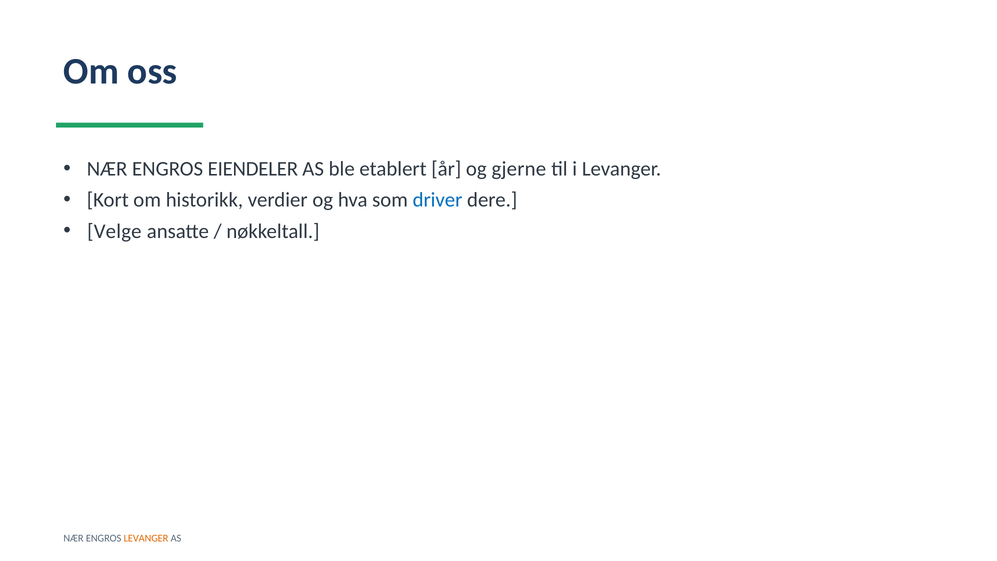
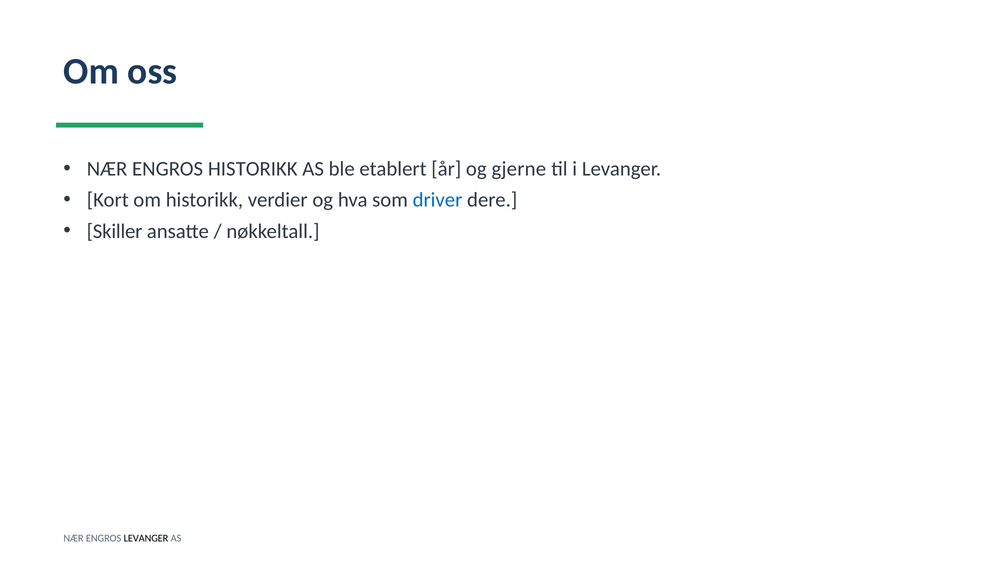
ENGROS EIENDELER: EIENDELER -> HISTORIKK
Velge: Velge -> Skiller
LEVANGER at (146, 538) colour: orange -> black
